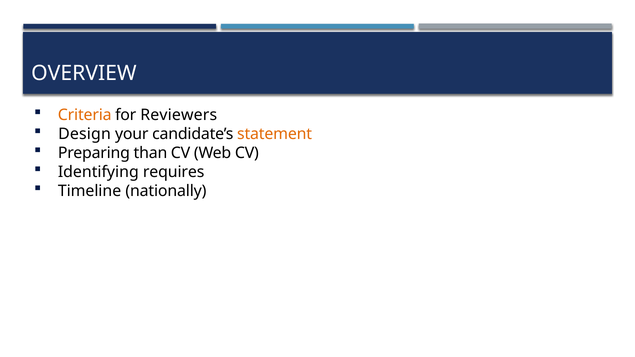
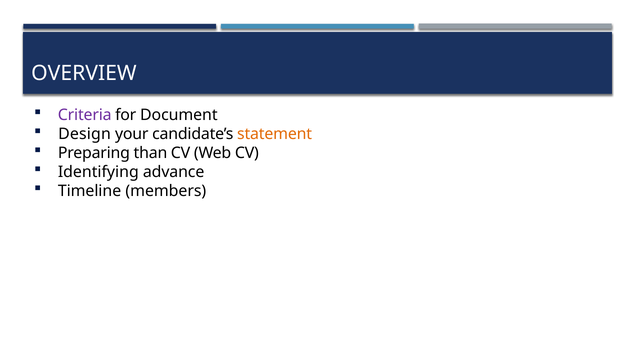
Criteria colour: orange -> purple
Reviewers: Reviewers -> Document
requires: requires -> advance
nationally: nationally -> members
